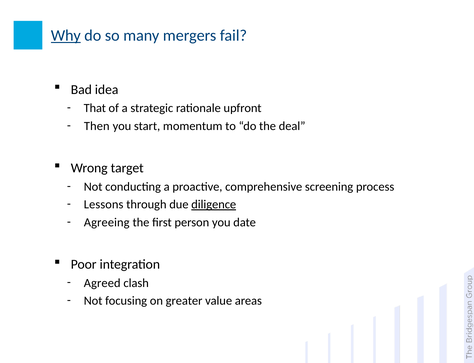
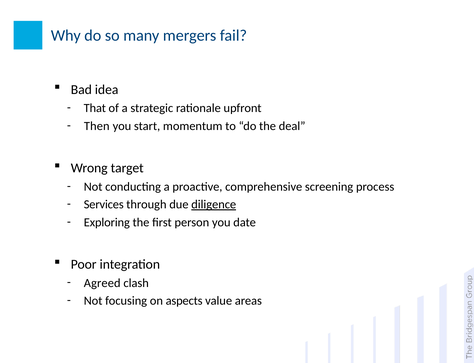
Why underline: present -> none
Lessons: Lessons -> Services
Agreeing: Agreeing -> Exploring
greater: greater -> aspects
